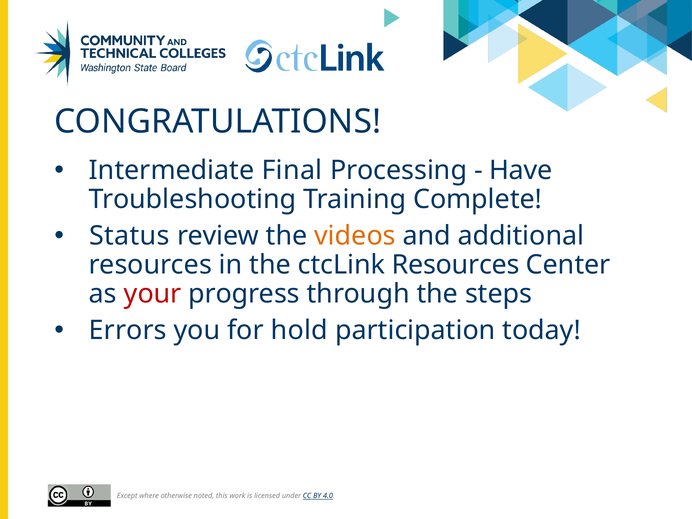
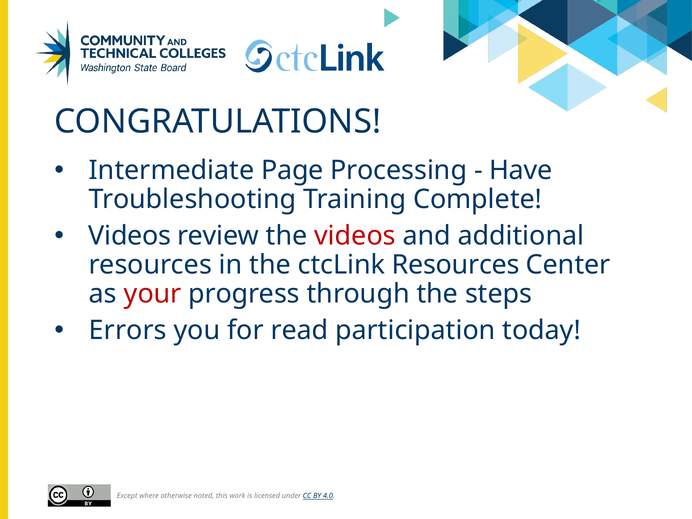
Final: Final -> Page
Status at (130, 236): Status -> Videos
videos at (355, 236) colour: orange -> red
hold: hold -> read
